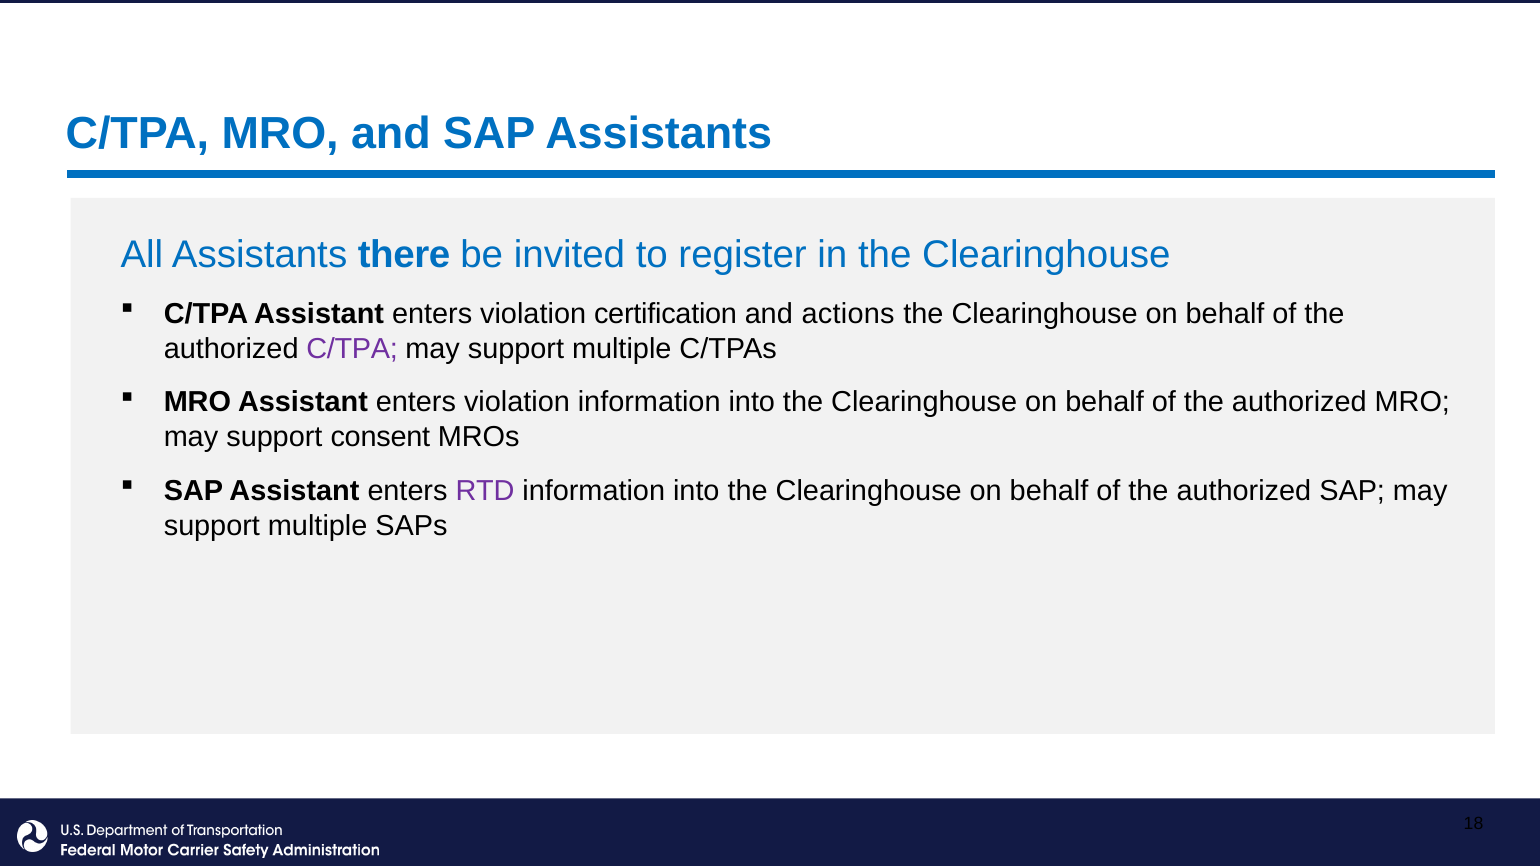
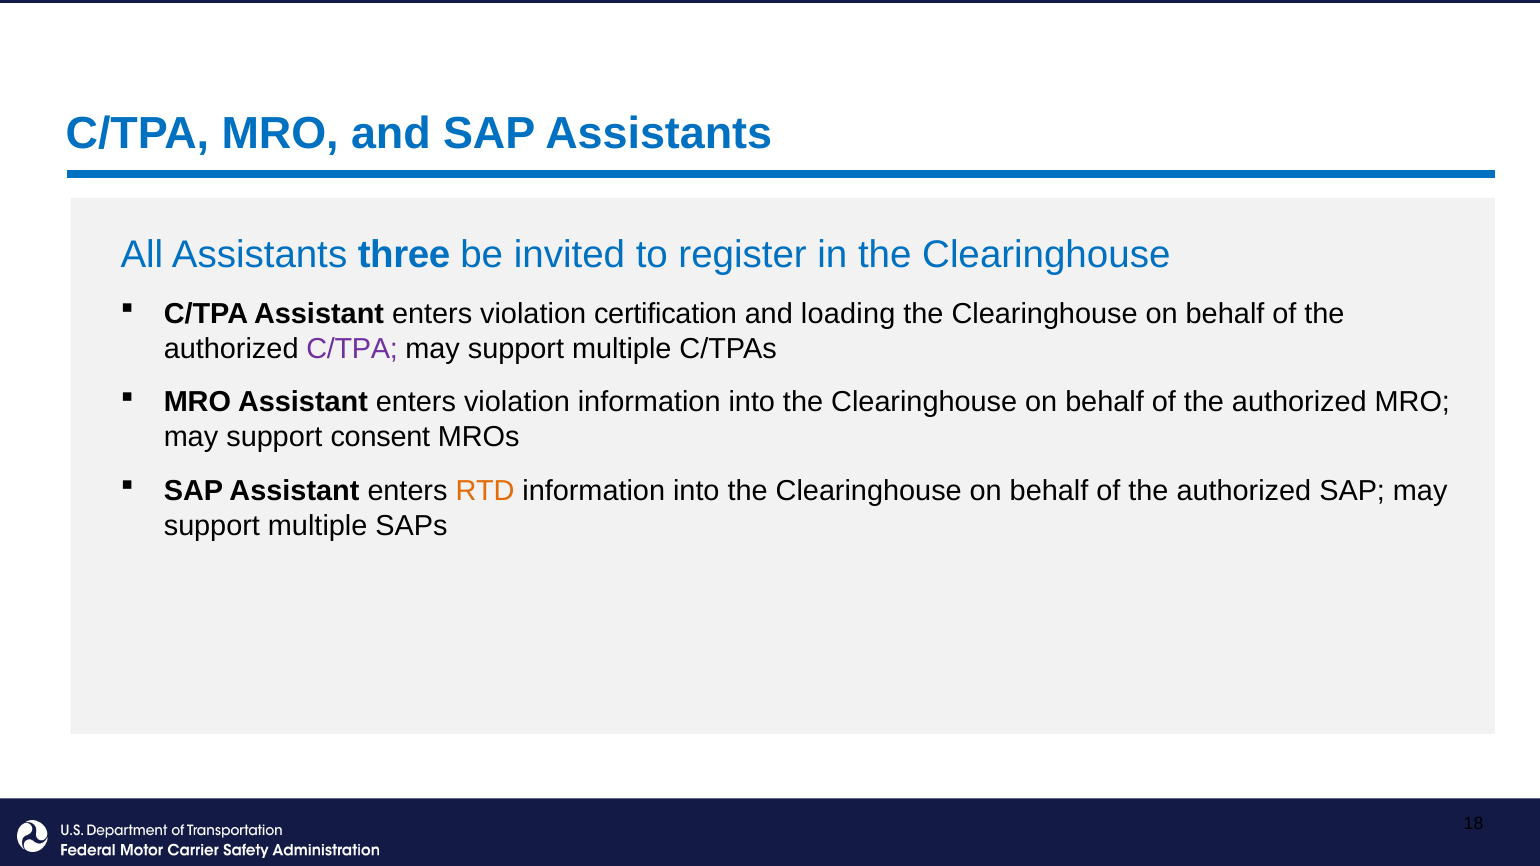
there: there -> three
actions: actions -> loading
RTD colour: purple -> orange
